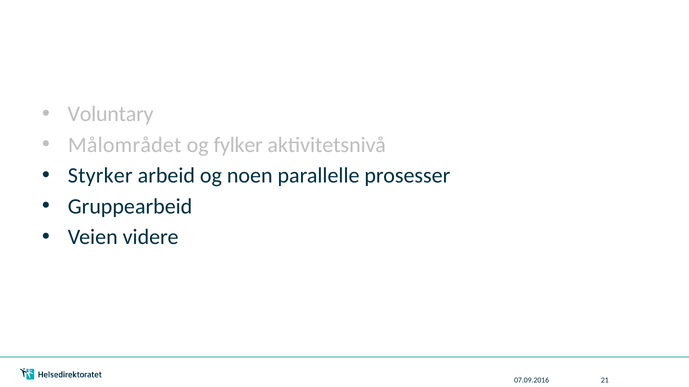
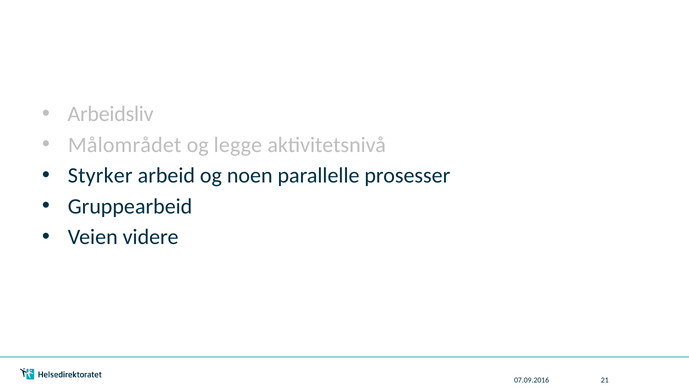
Voluntary: Voluntary -> Arbeidsliv
fylker: fylker -> legge
